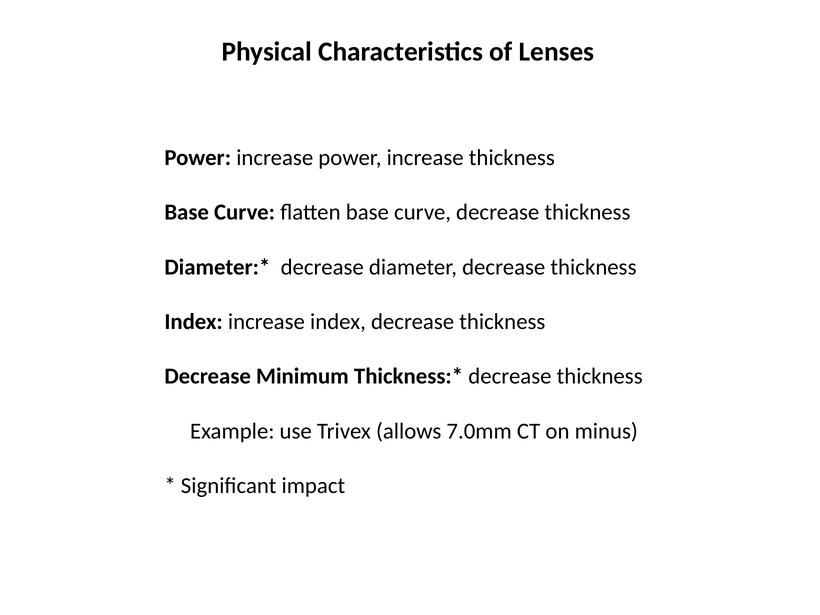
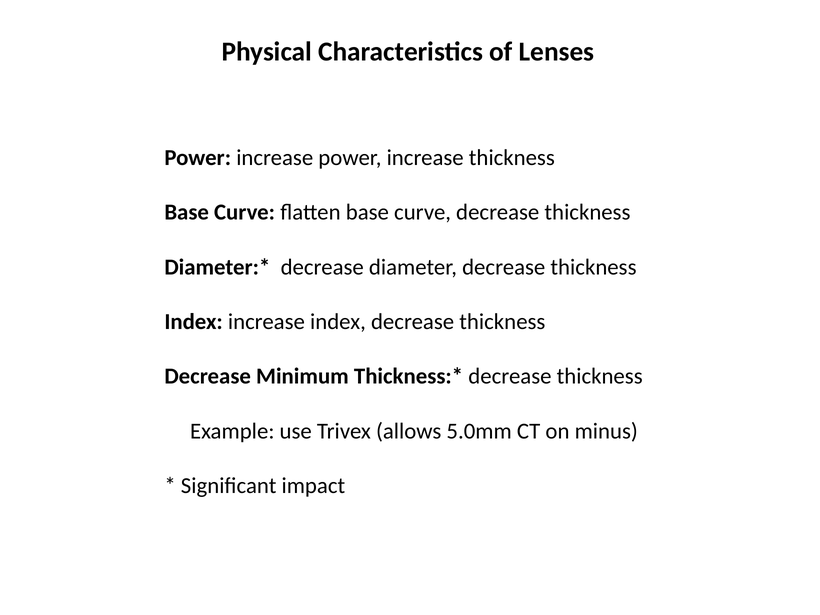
7.0mm: 7.0mm -> 5.0mm
